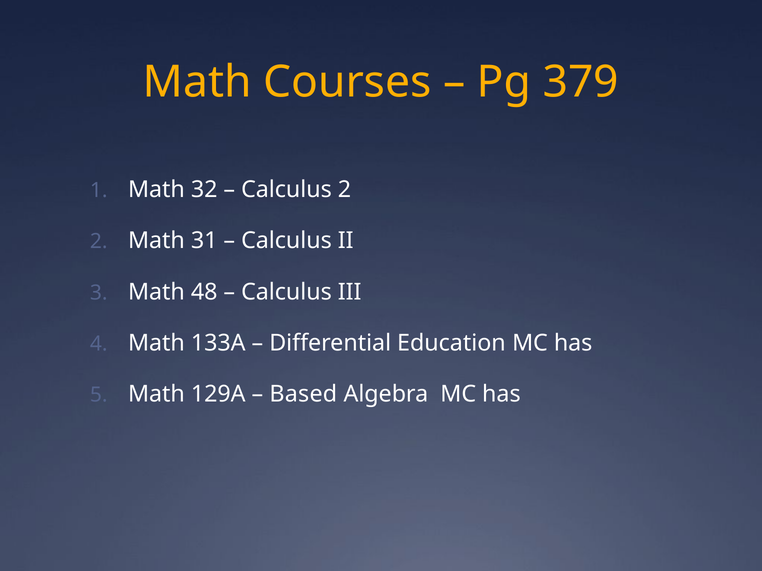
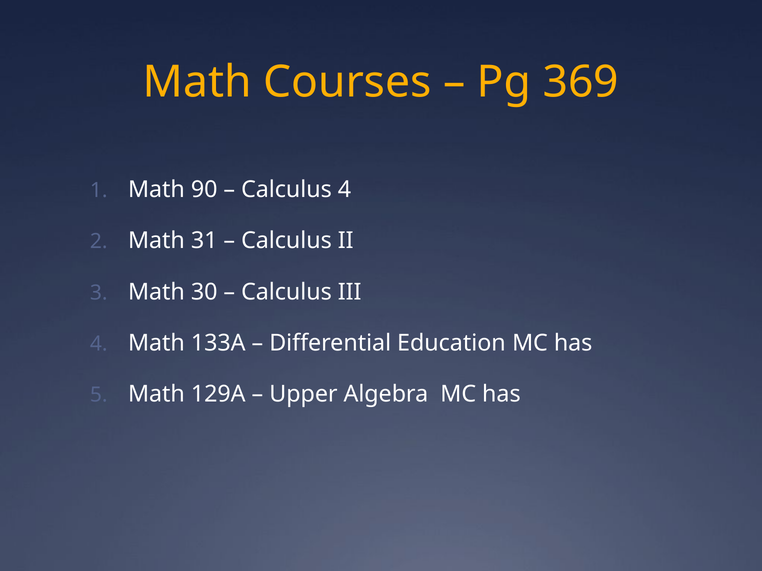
379: 379 -> 369
32: 32 -> 90
Calculus 2: 2 -> 4
48: 48 -> 30
Based: Based -> Upper
